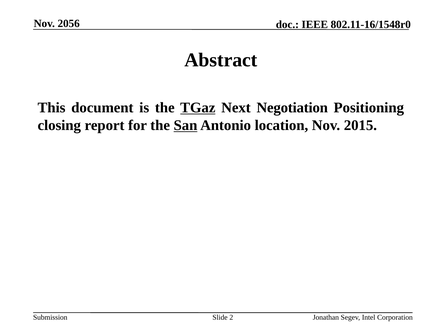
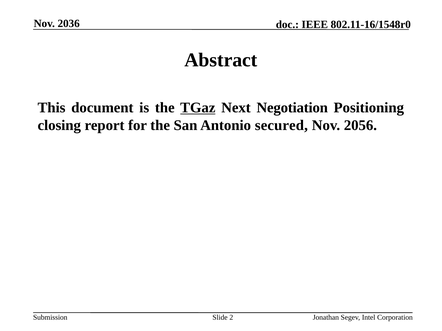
2056: 2056 -> 2036
San underline: present -> none
location: location -> secured
2015: 2015 -> 2056
